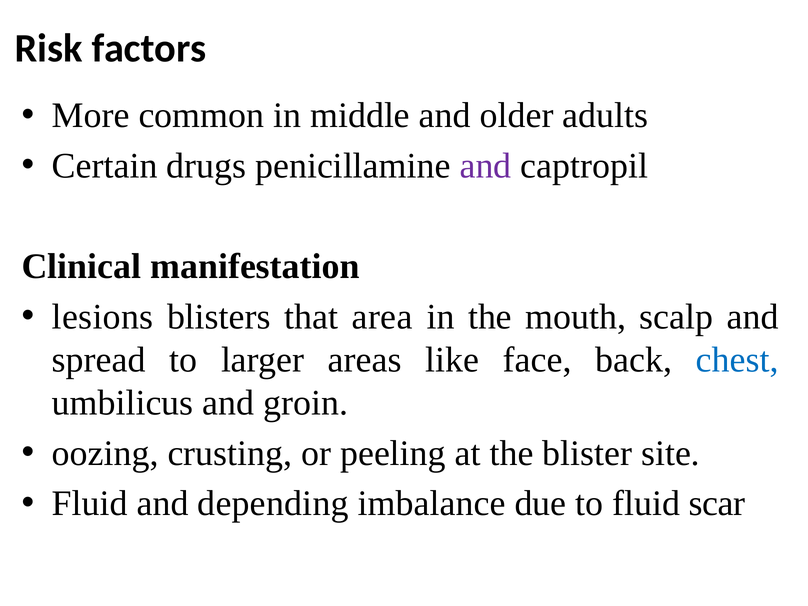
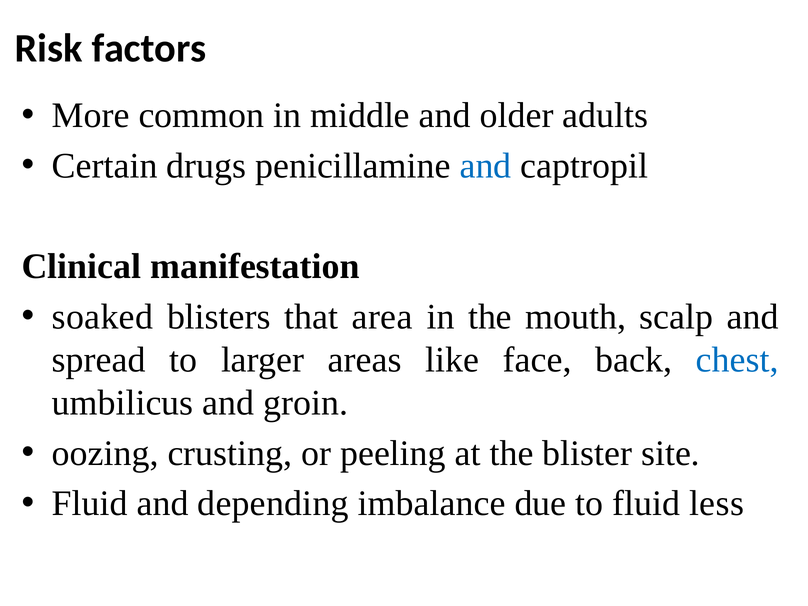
and at (486, 166) colour: purple -> blue
lesions: lesions -> soaked
scar: scar -> less
